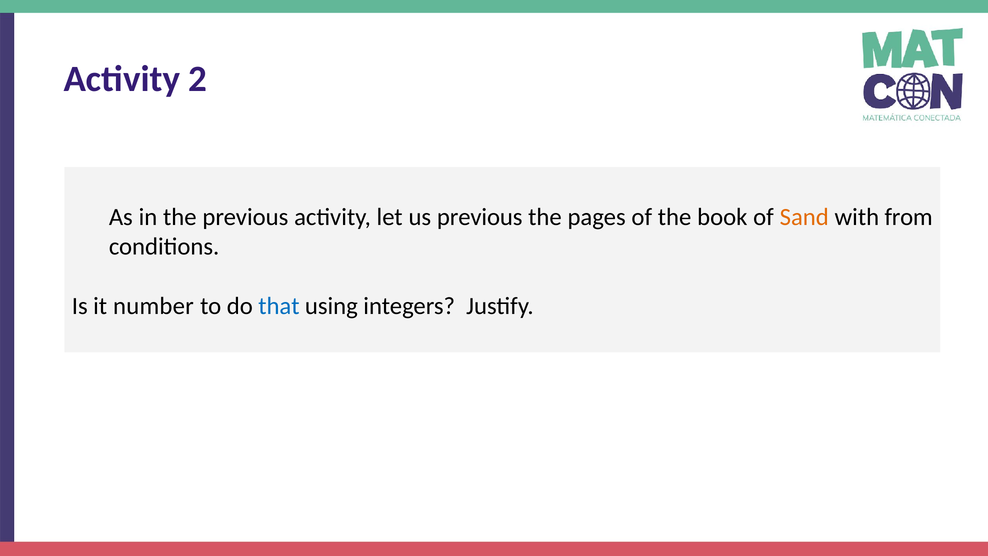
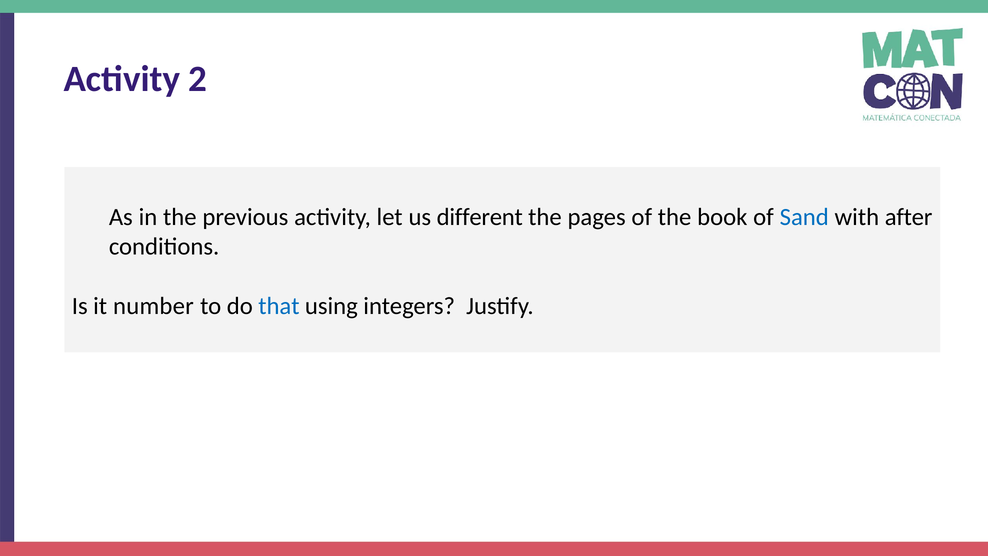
us previous: previous -> different
Sand colour: orange -> blue
from: from -> after
